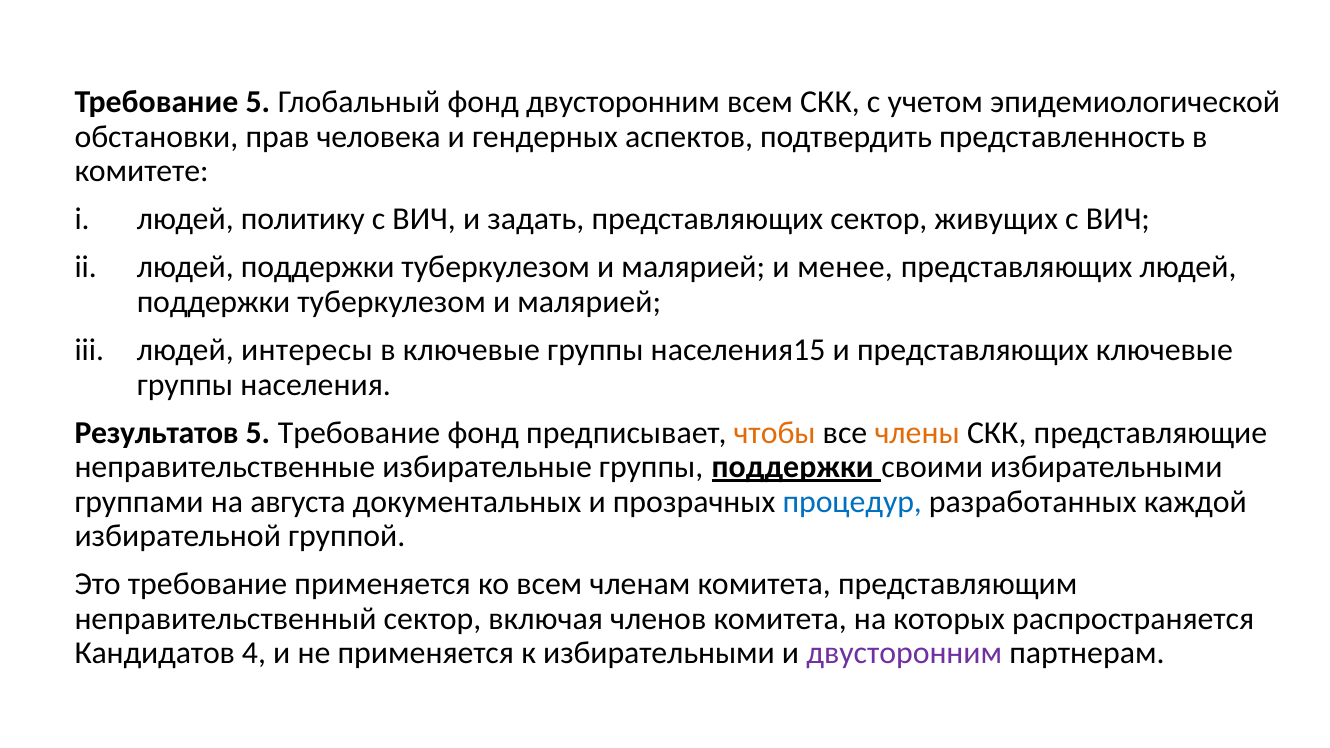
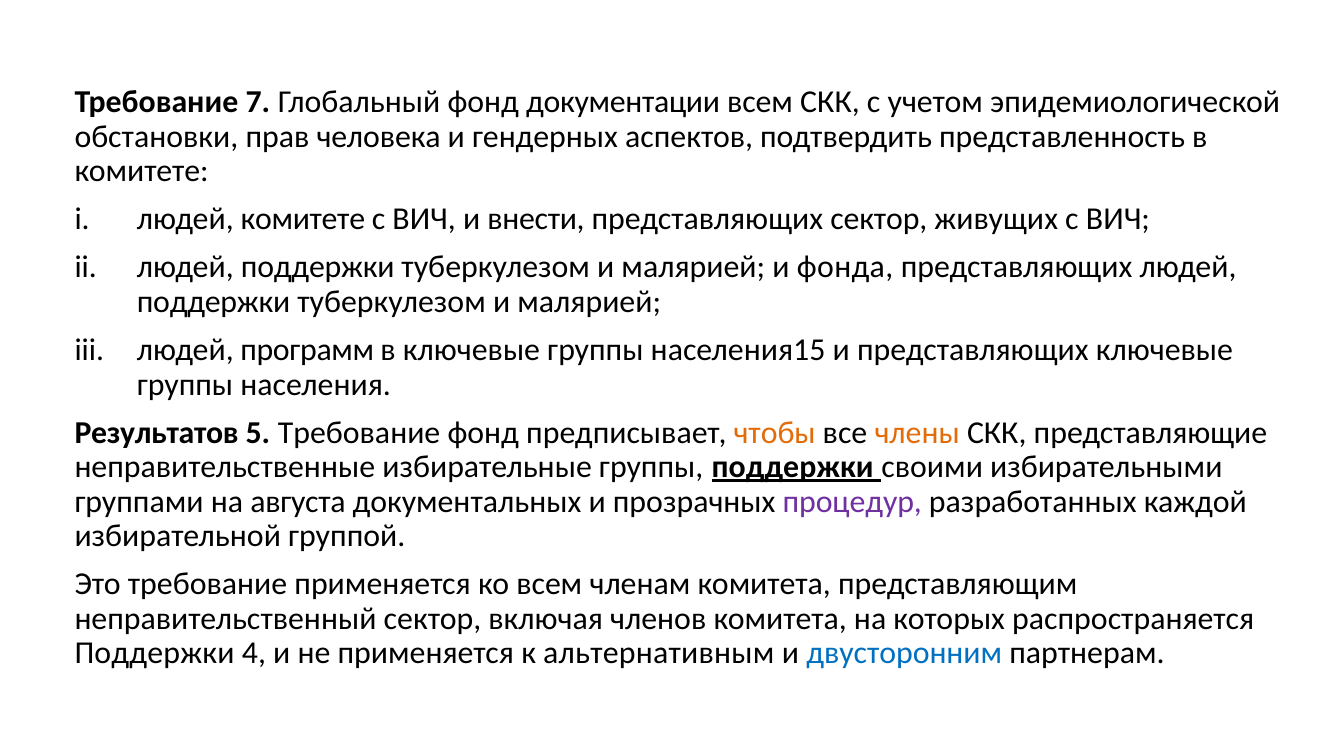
Требование 5: 5 -> 7
фонд двусторонним: двусторонним -> документации
людей политику: политику -> комитете
задать: задать -> внести
менее: менее -> фонда
интересы: интересы -> программ
процедур colour: blue -> purple
Кандидатов at (155, 653): Кандидатов -> Поддержки
к избирательными: избирательными -> альтернативным
двусторонним at (904, 653) colour: purple -> blue
